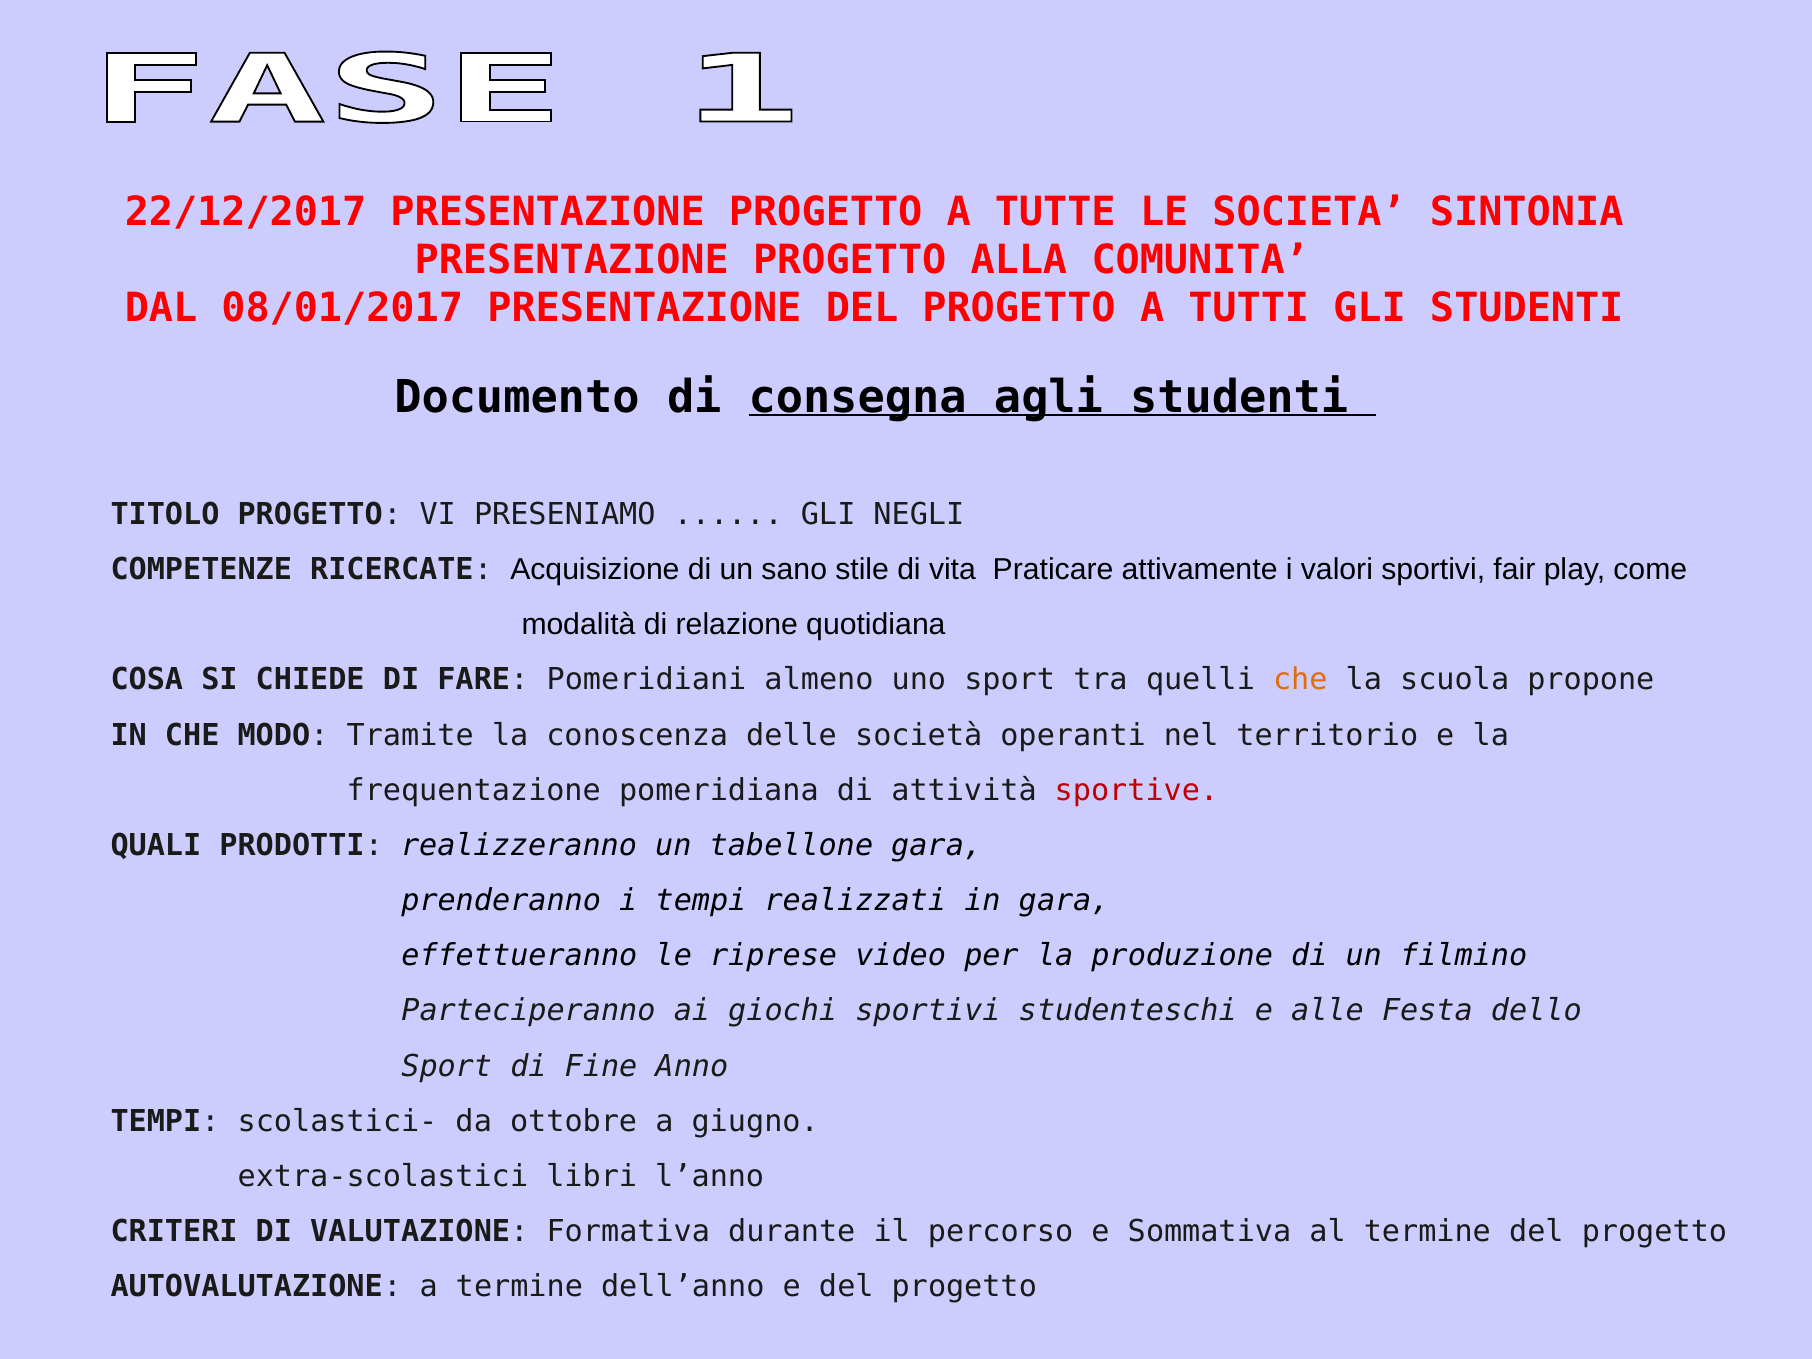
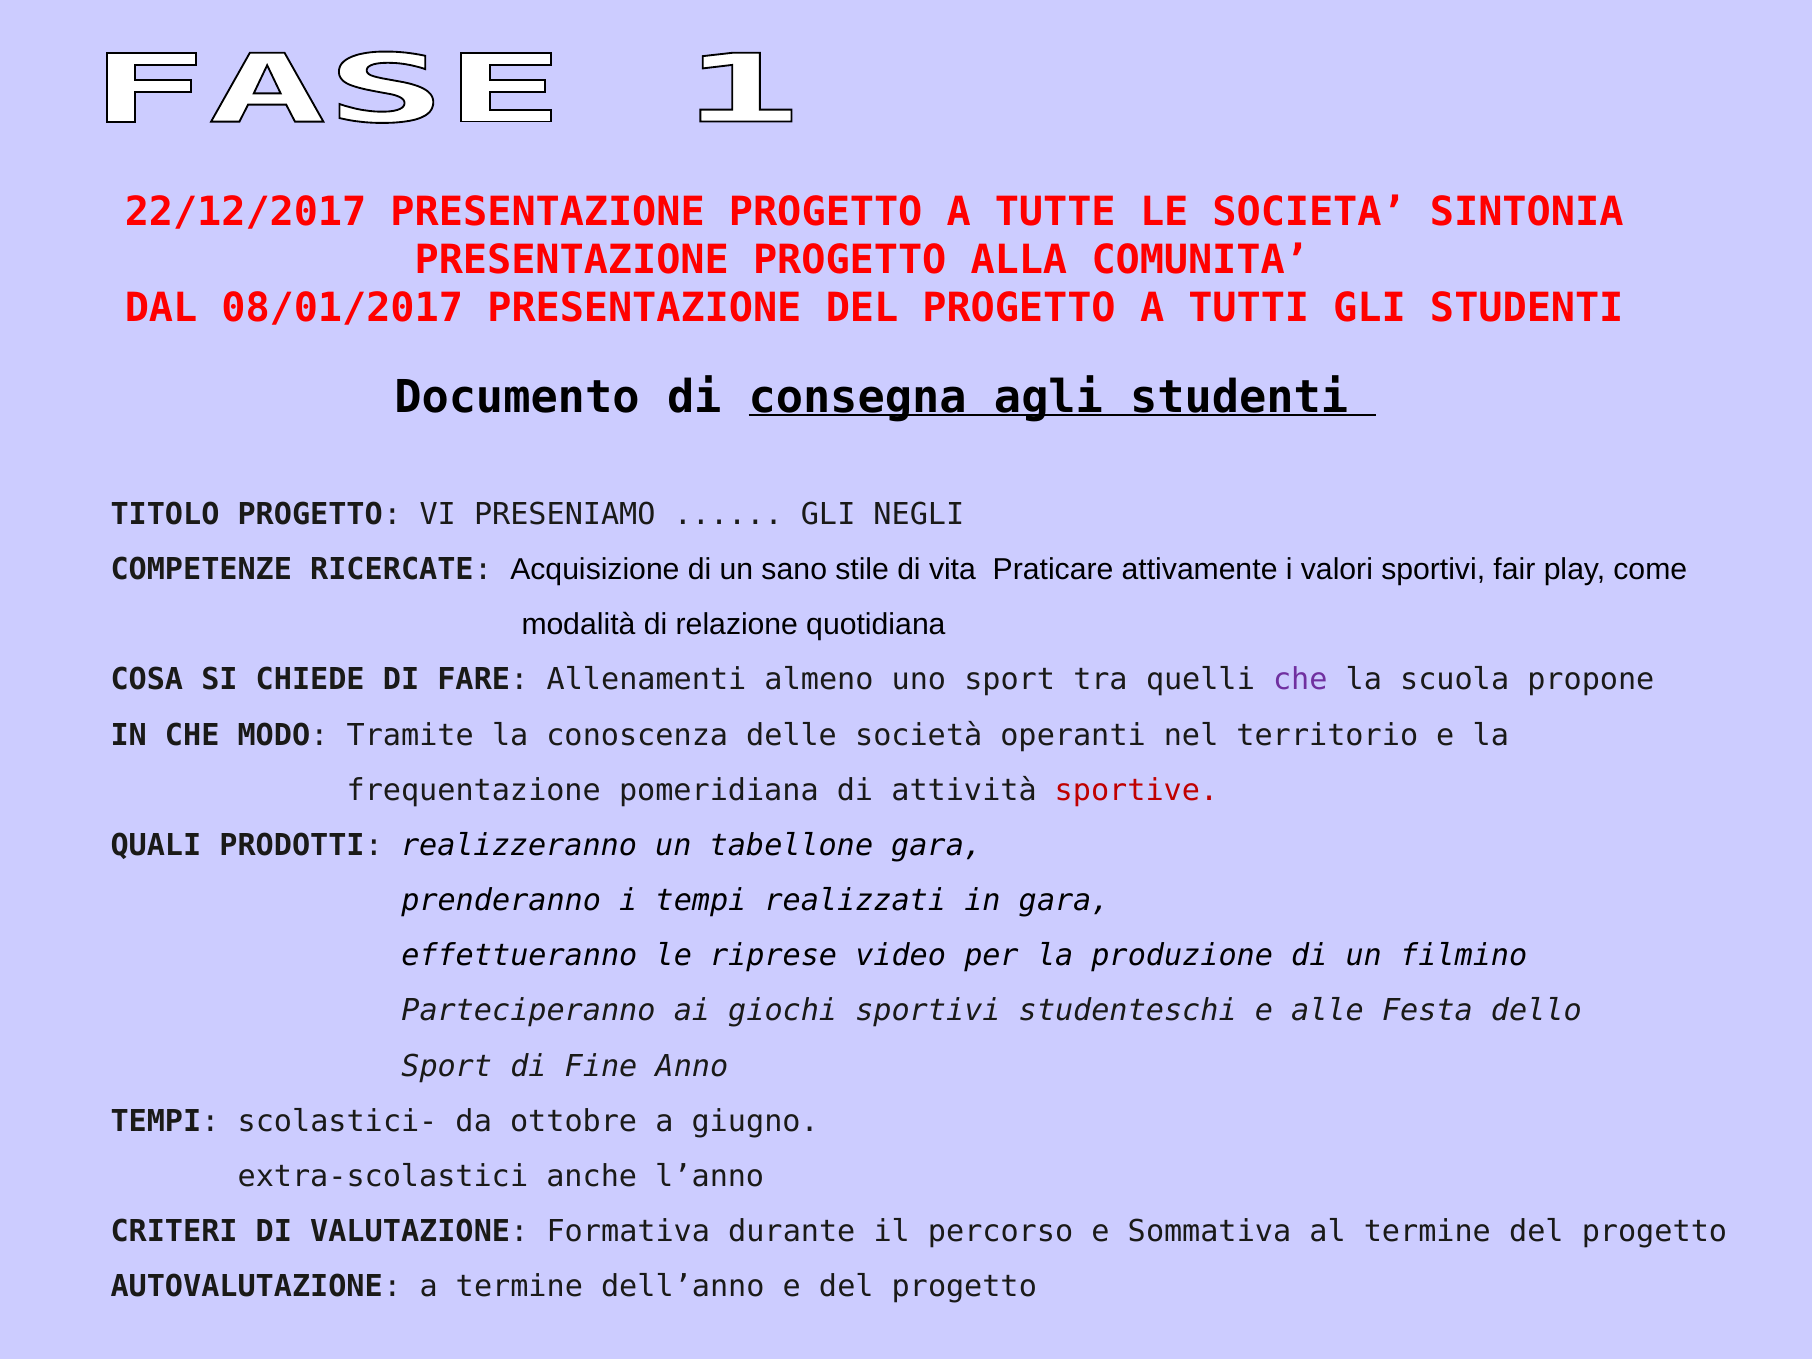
Pomeridiani: Pomeridiani -> Allenamenti
che at (1300, 680) colour: orange -> purple
libri: libri -> anche
